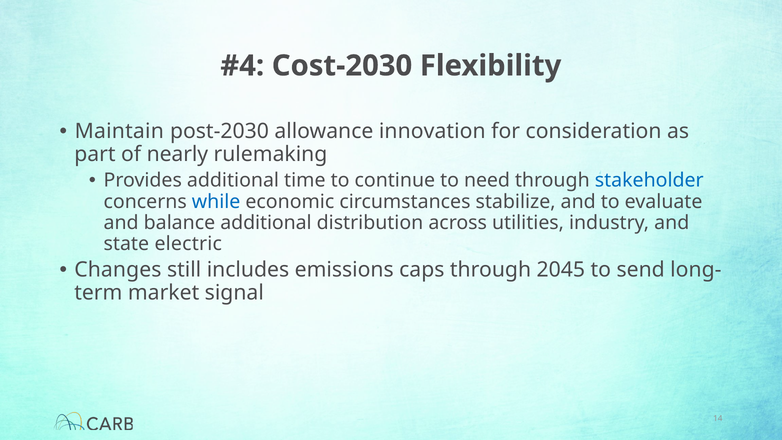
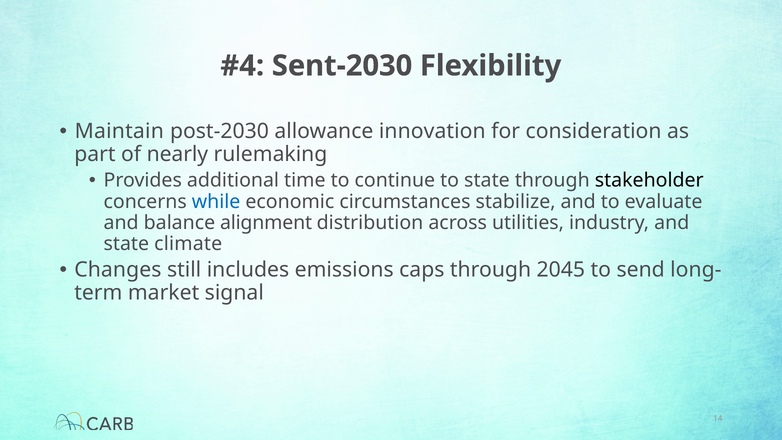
Cost-2030: Cost-2030 -> Sent-2030
to need: need -> state
stakeholder colour: blue -> black
balance additional: additional -> alignment
electric: electric -> climate
